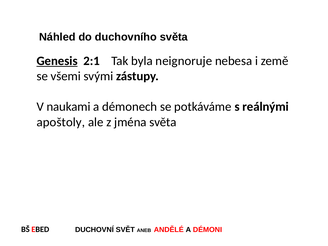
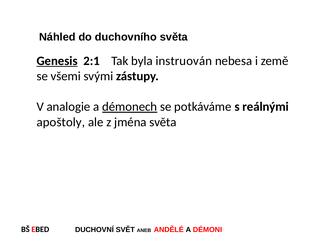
neignoruje: neignoruje -> instruován
naukami: naukami -> analogie
démonech underline: none -> present
